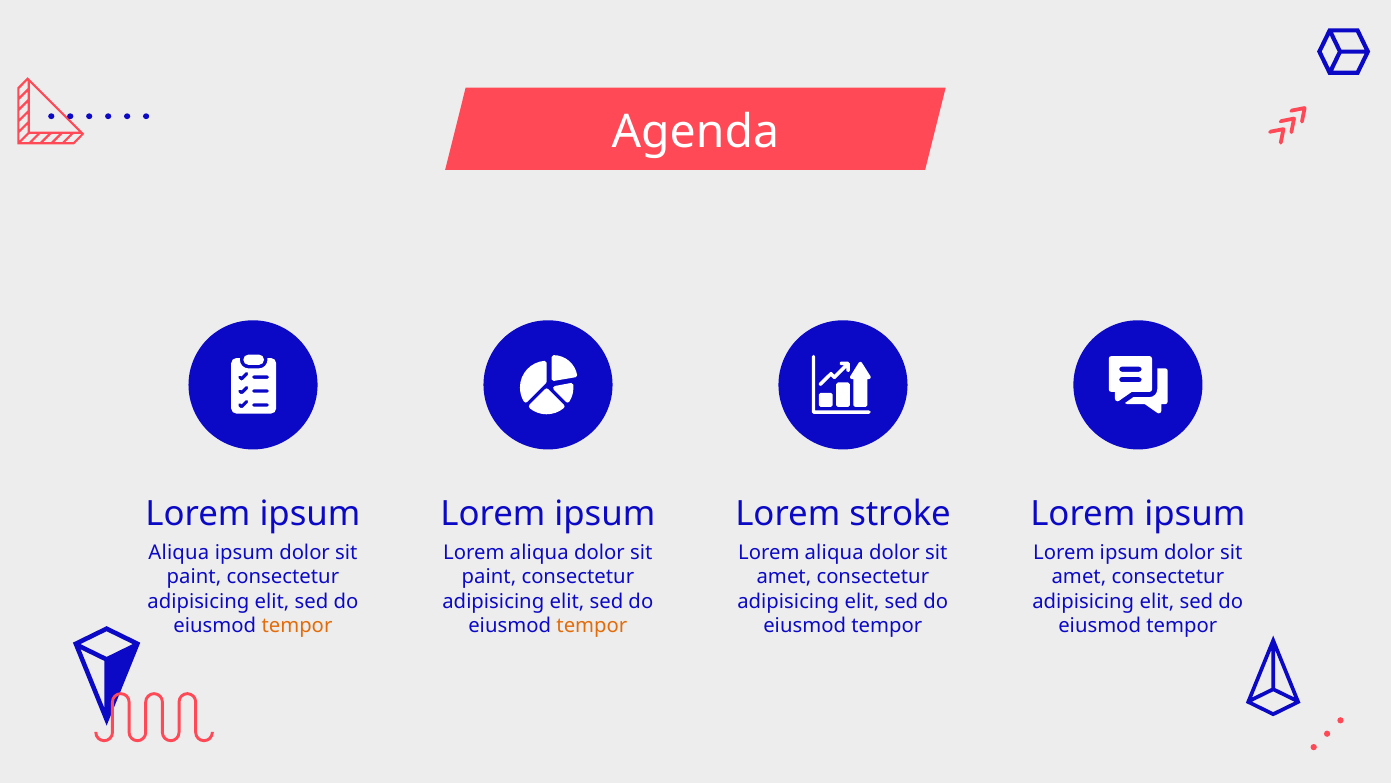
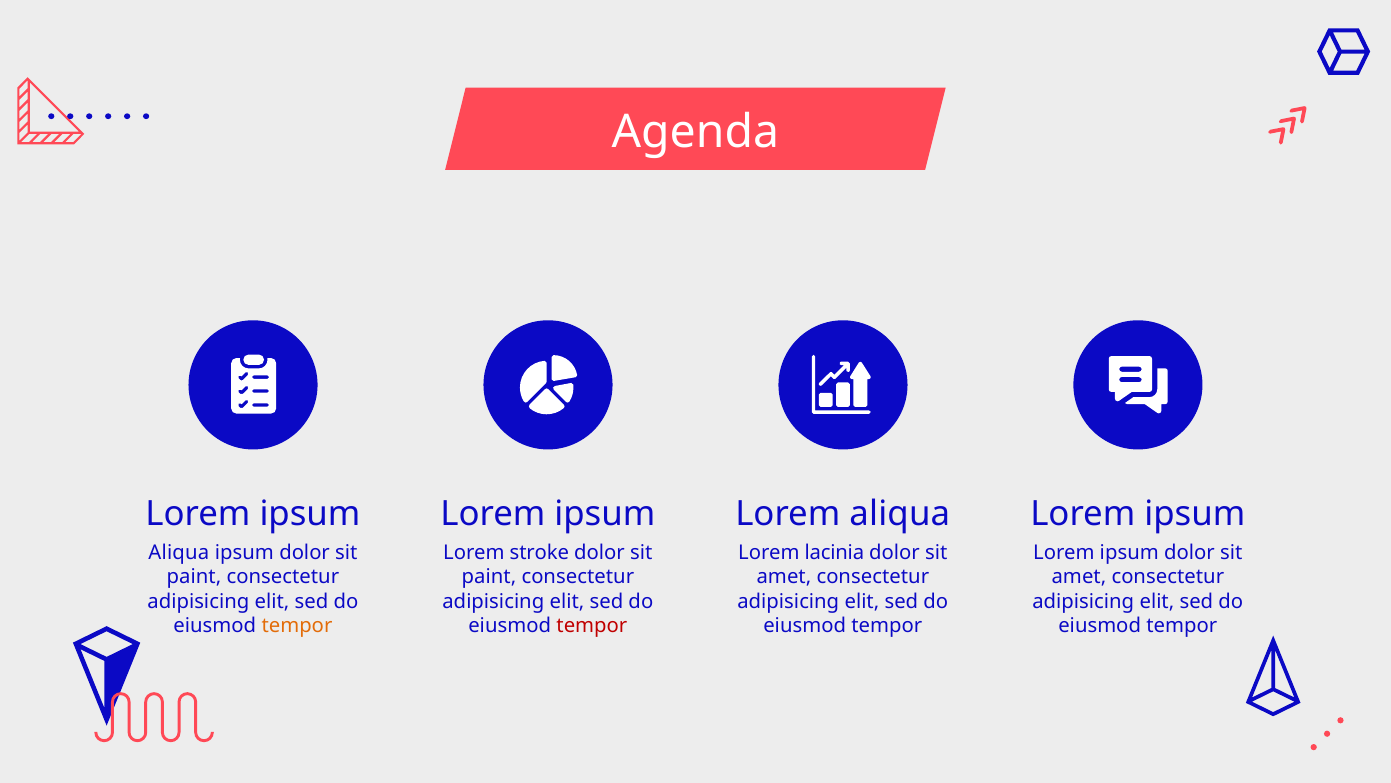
Lorem stroke: stroke -> aliqua
aliqua at (539, 552): aliqua -> stroke
aliqua at (834, 552): aliqua -> lacinia
tempor at (592, 625) colour: orange -> red
